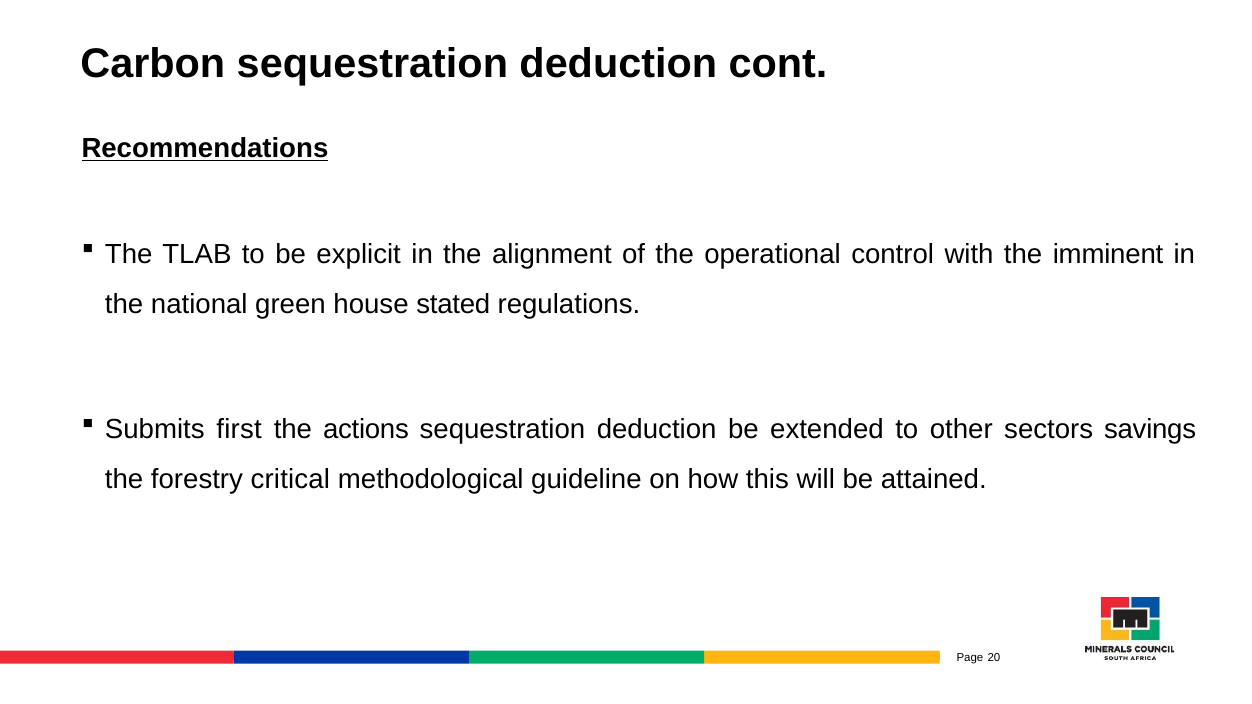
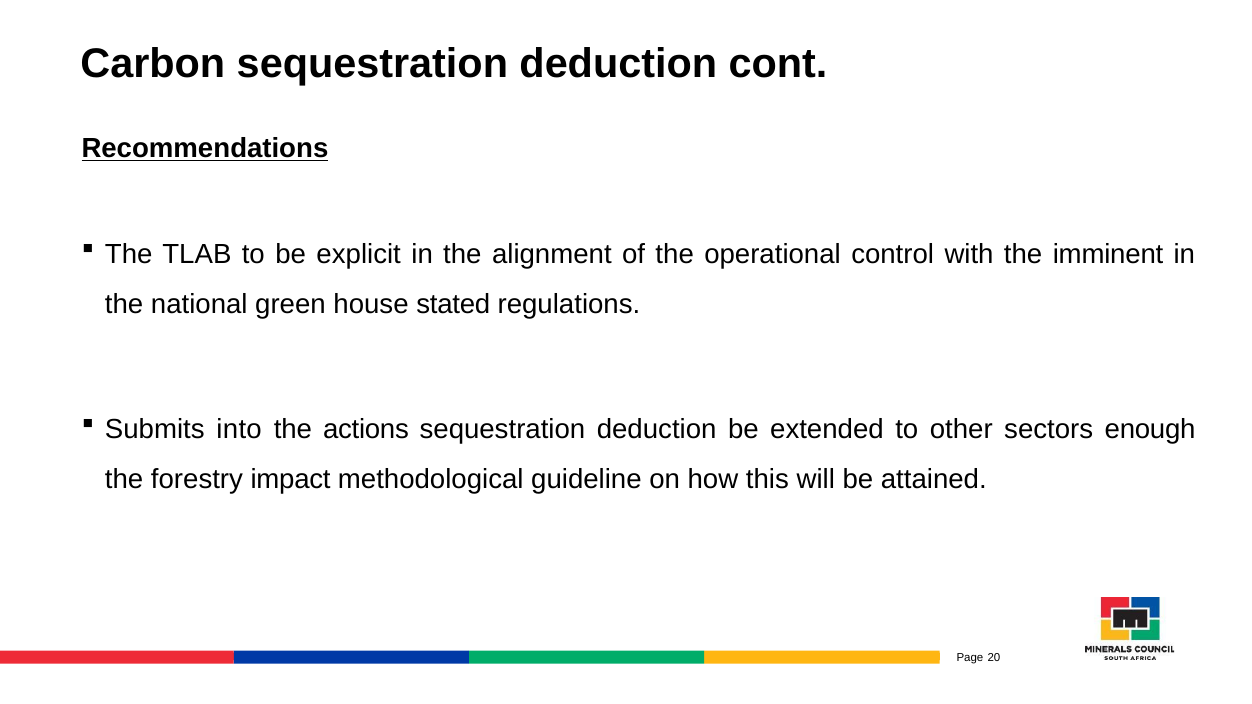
first: first -> into
savings: savings -> enough
critical: critical -> impact
